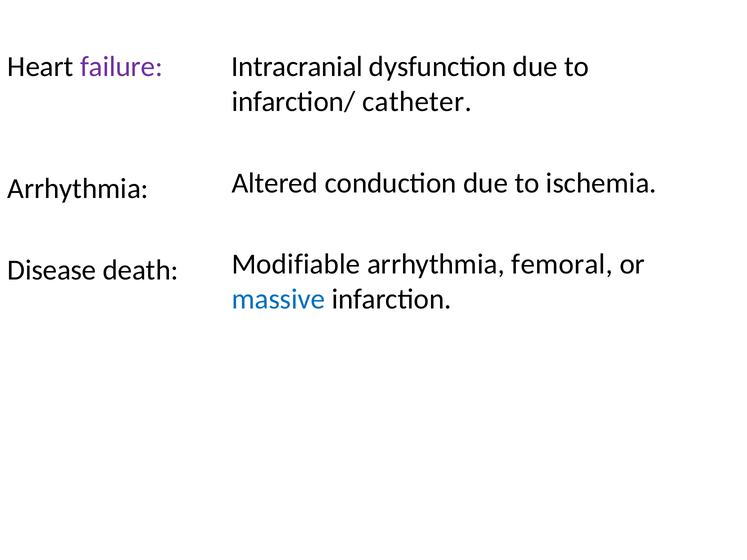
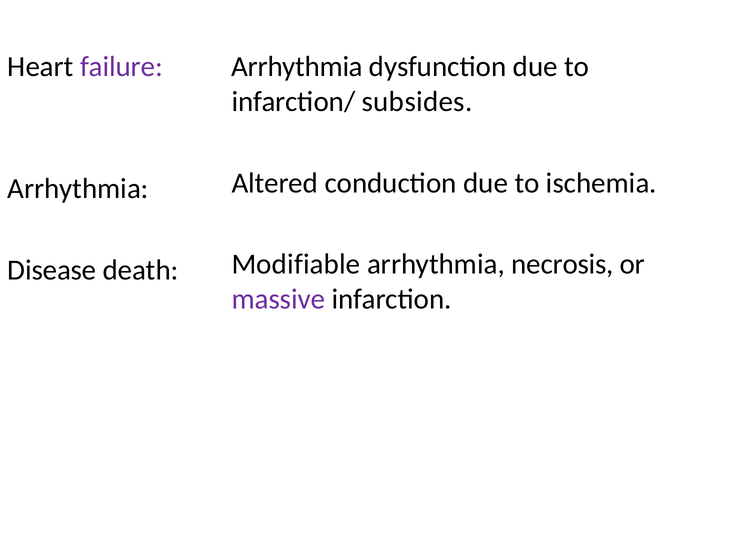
Intracranial at (297, 67): Intracranial -> Arrhythmia
catheter: catheter -> subsides
femoral: femoral -> necrosis
massive colour: blue -> purple
